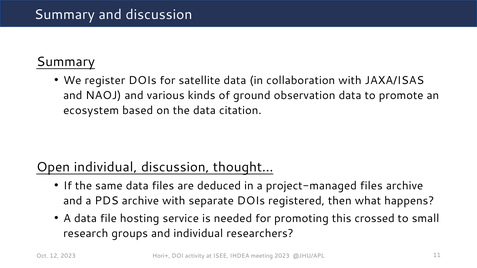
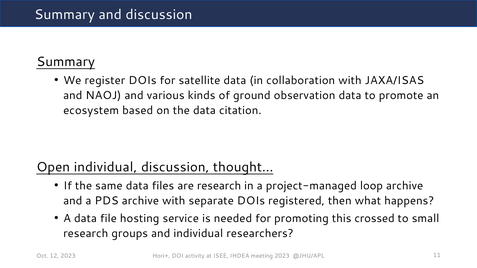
are deduced: deduced -> research
project-managed files: files -> loop
